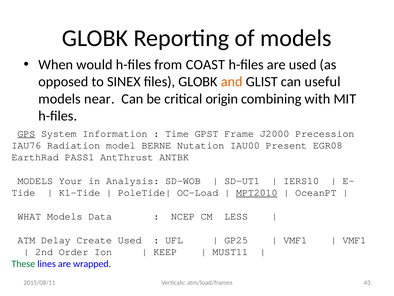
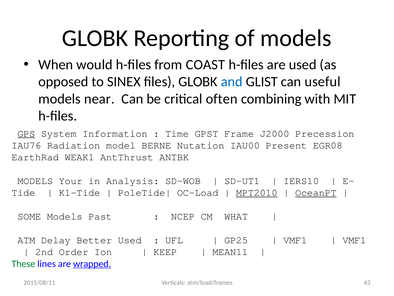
and colour: orange -> blue
origin: origin -> often
PASS1: PASS1 -> WEAK1
OceanPT underline: none -> present
WHAT: WHAT -> SOME
Data: Data -> Past
LESS: LESS -> WHAT
Create: Create -> Better
MUST11: MUST11 -> MEAN11
wrapped underline: none -> present
